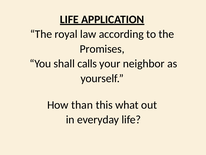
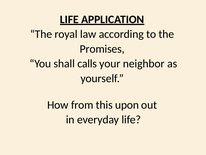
than: than -> from
what: what -> upon
